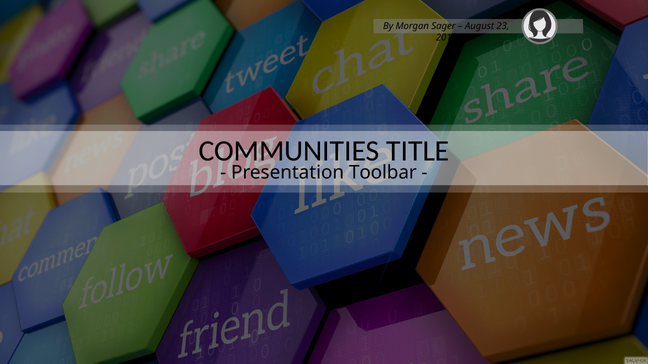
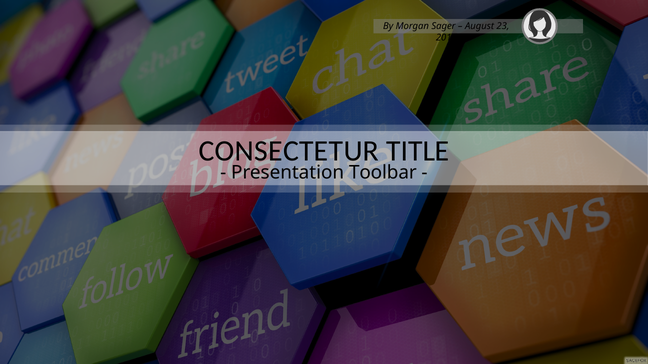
COMMUNITIES: COMMUNITIES -> CONSECTETUR
